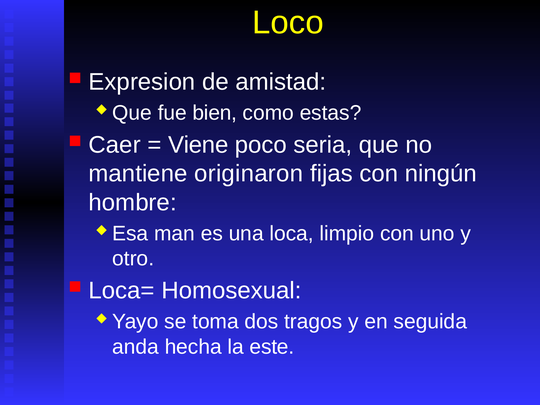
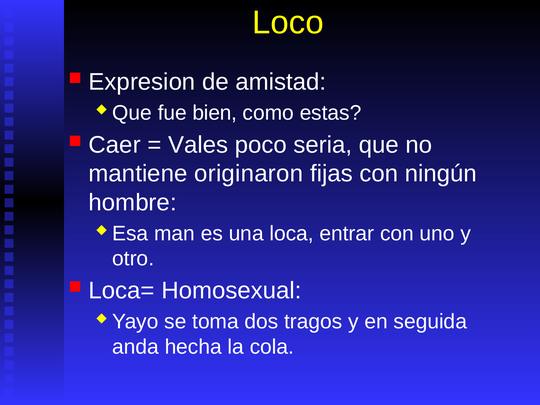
Viene: Viene -> Vales
limpio: limpio -> entrar
este: este -> cola
